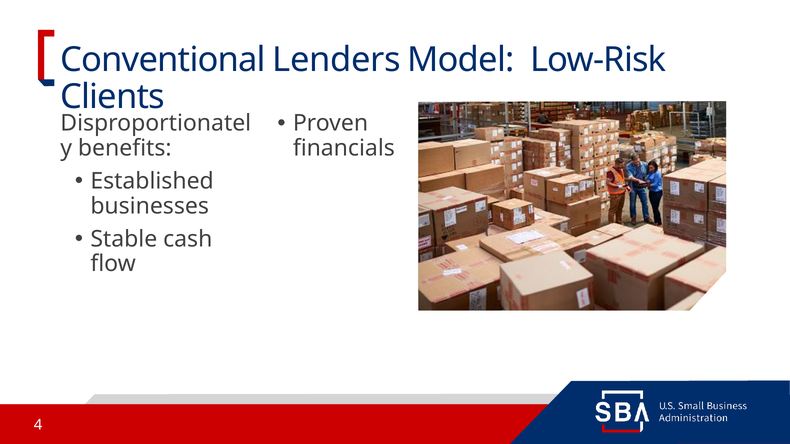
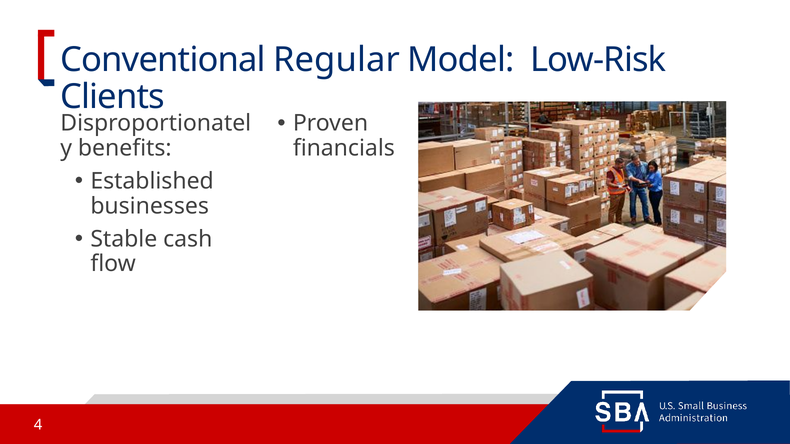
Lenders: Lenders -> Regular
